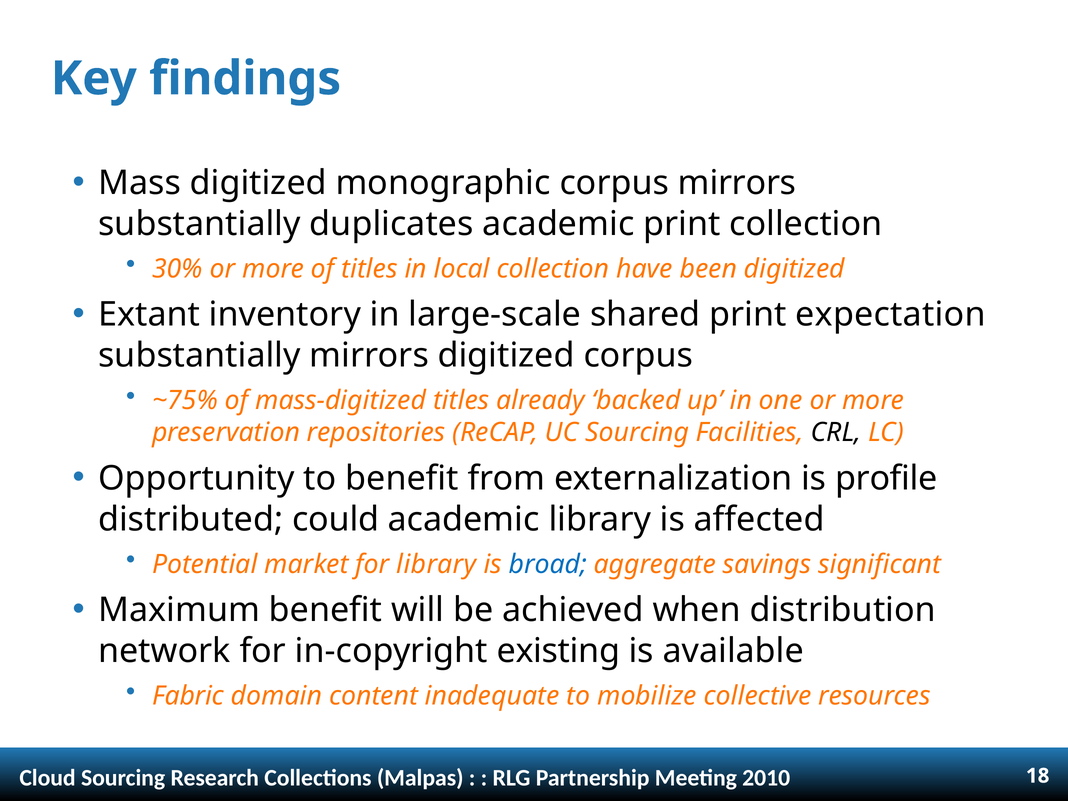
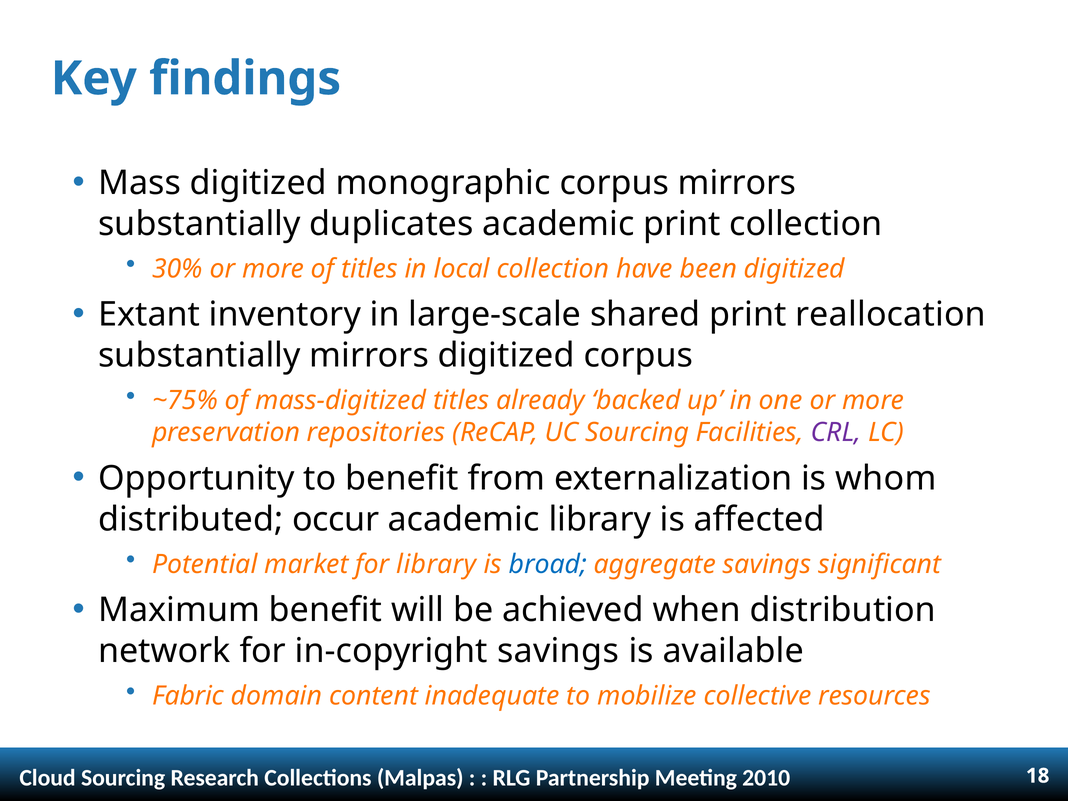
expectation: expectation -> reallocation
CRL colour: black -> purple
profile: profile -> whom
could: could -> occur
in-copyright existing: existing -> savings
